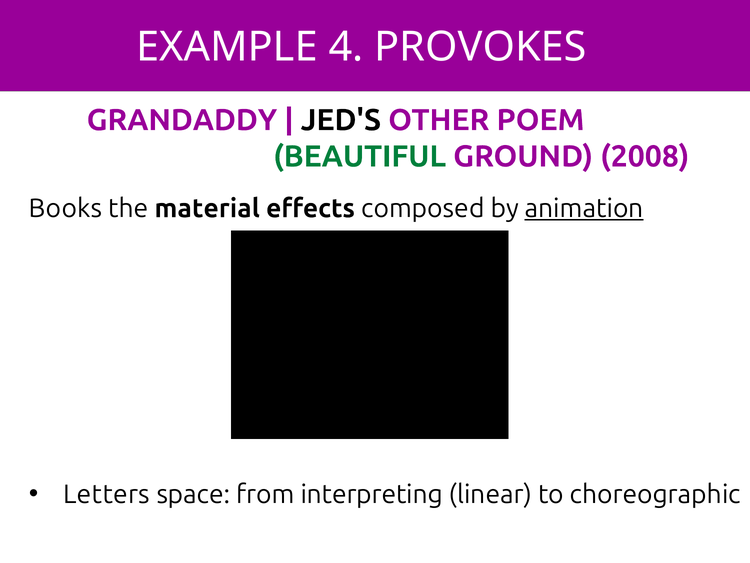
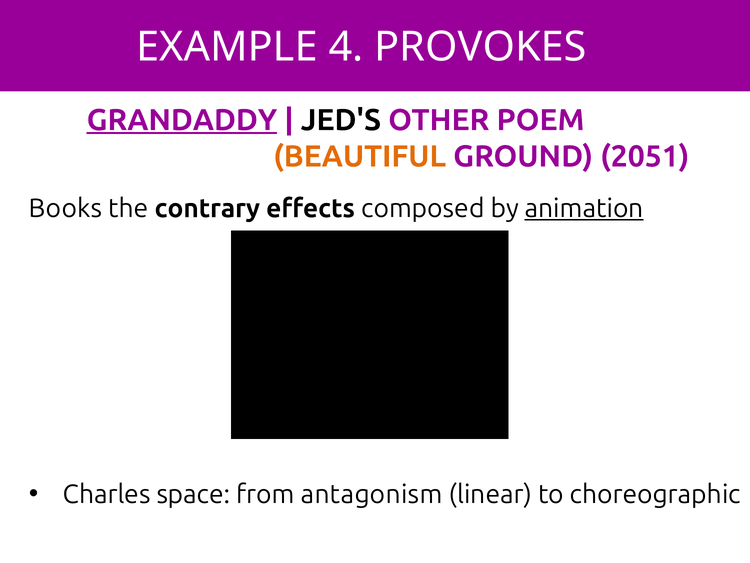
GRANDADDY underline: none -> present
BEAUTIFUL colour: green -> orange
2008: 2008 -> 2051
material: material -> contrary
Letters: Letters -> Charles
interpreting: interpreting -> antagonism
